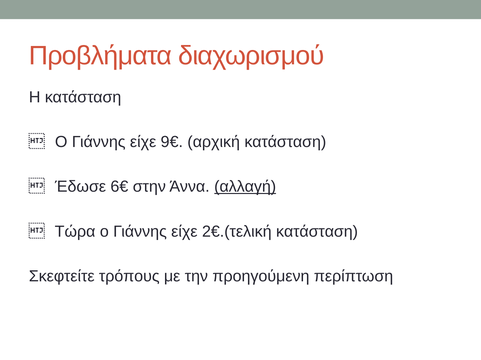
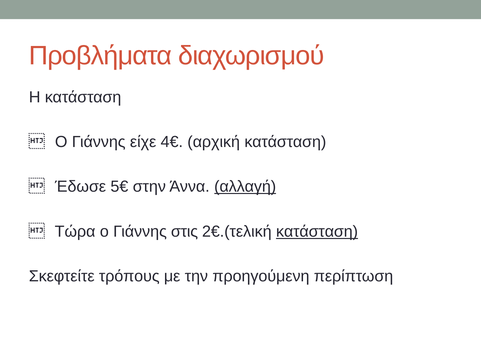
9€: 9€ -> 4€
6€: 6€ -> 5€
Τώρα ο Γιάννης είχε: είχε -> στις
κατάσταση at (317, 232) underline: none -> present
